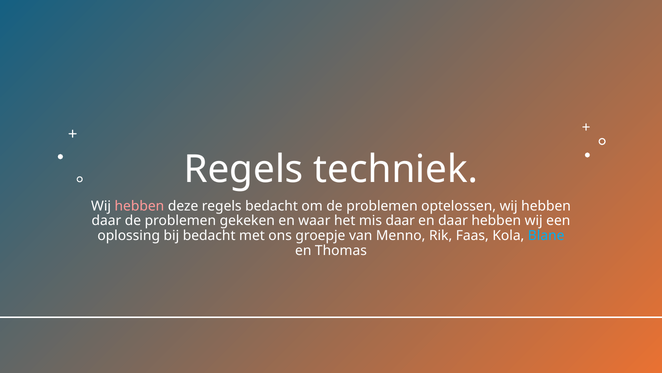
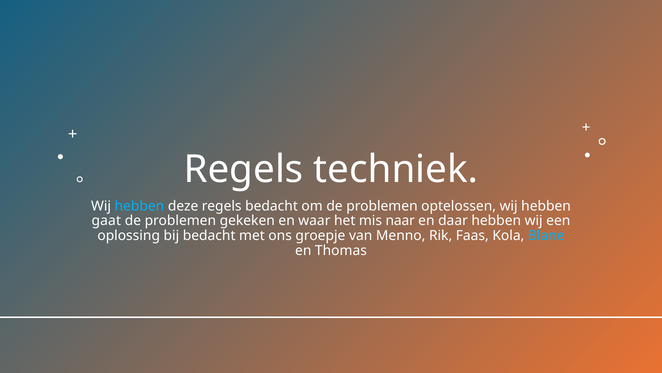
hebben at (139, 206) colour: pink -> light blue
daar at (106, 221): daar -> gaat
mis daar: daar -> naar
